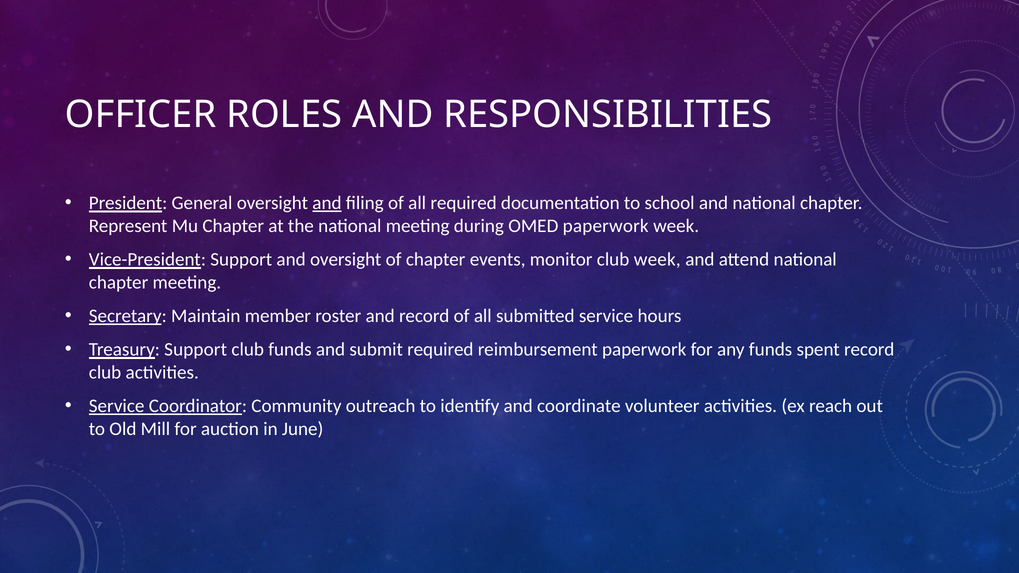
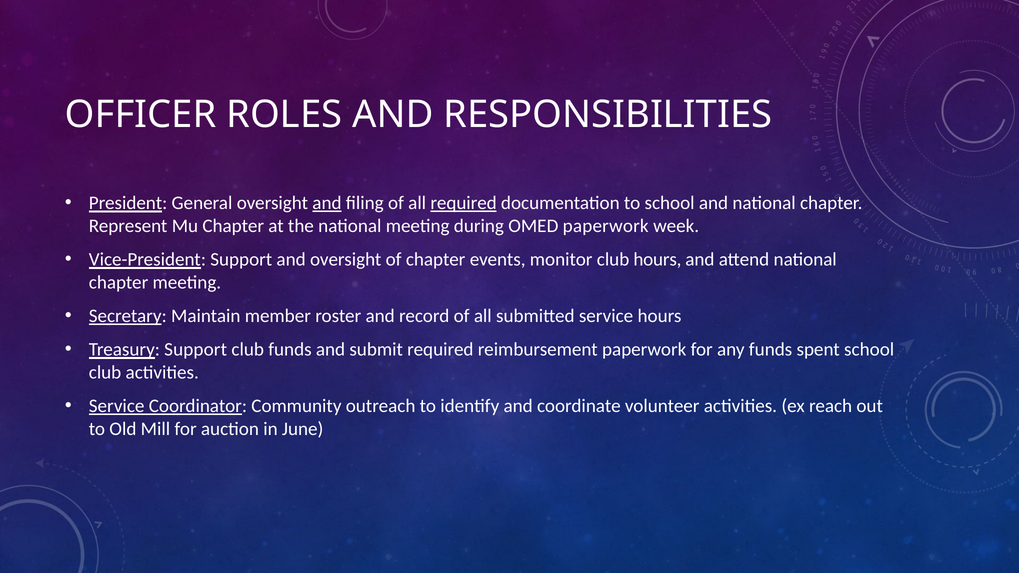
required at (464, 203) underline: none -> present
club week: week -> hours
spent record: record -> school
